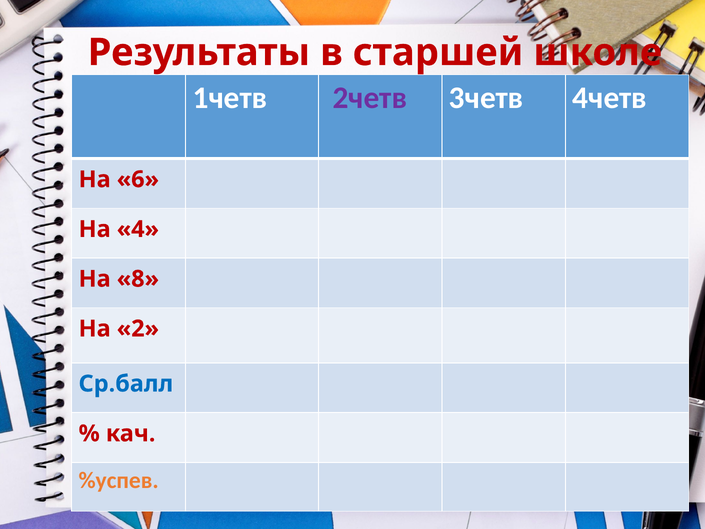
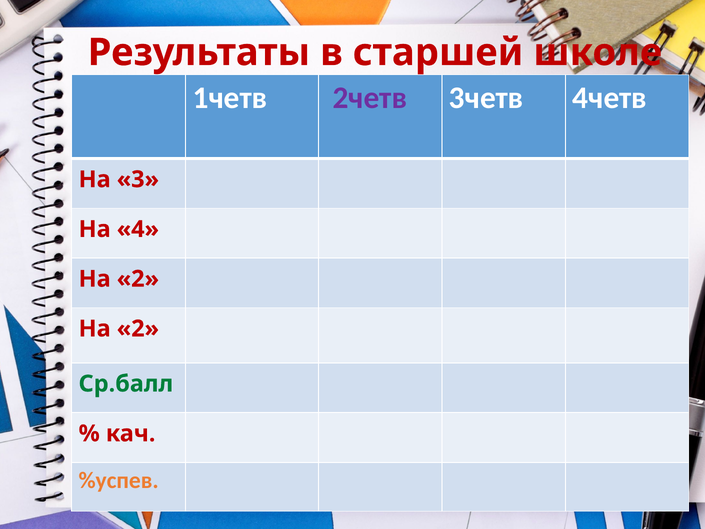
6: 6 -> 3
8 at (138, 279): 8 -> 2
Ср.балл colour: blue -> green
